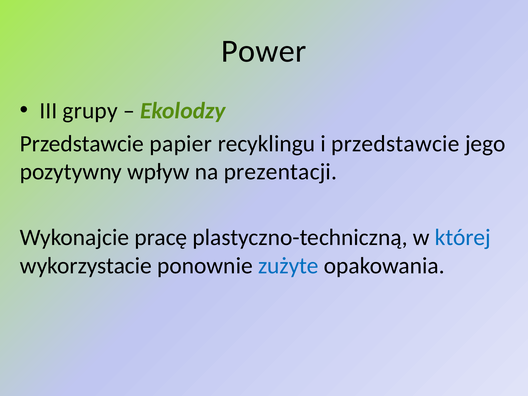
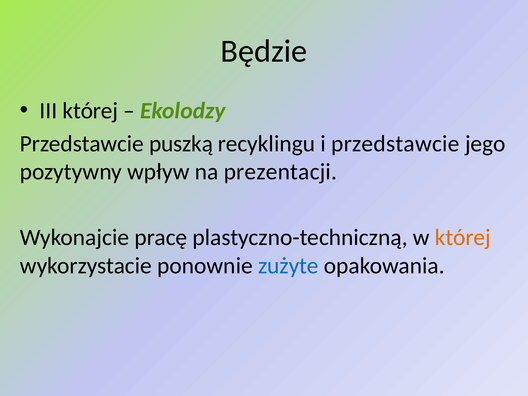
Power: Power -> Będzie
III grupy: grupy -> której
papier: papier -> puszką
której at (463, 238) colour: blue -> orange
